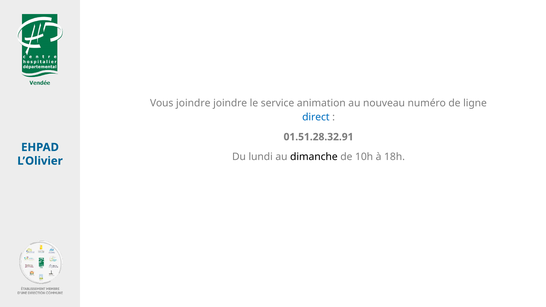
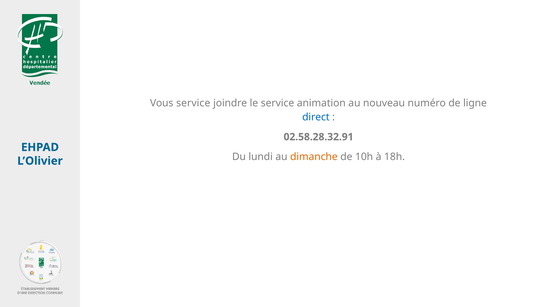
Vous joindre: joindre -> service
01.51.28.32.91: 01.51.28.32.91 -> 02.58.28.32.91
dimanche colour: black -> orange
